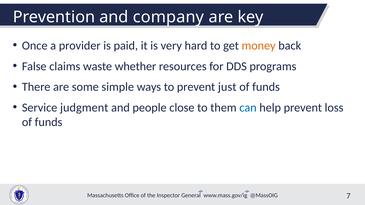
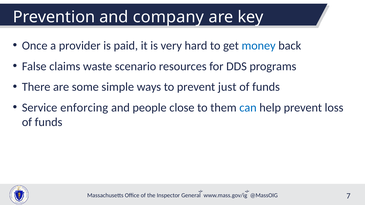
money colour: orange -> blue
whether: whether -> scenario
judgment: judgment -> enforcing
